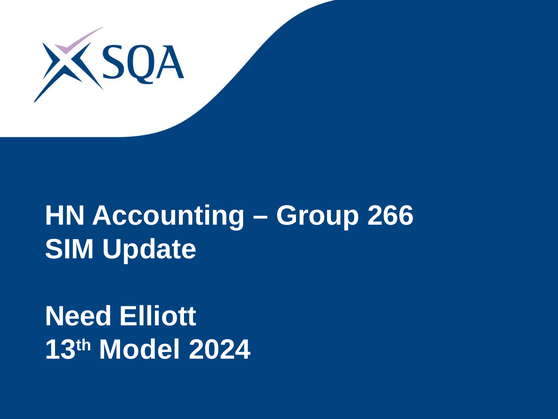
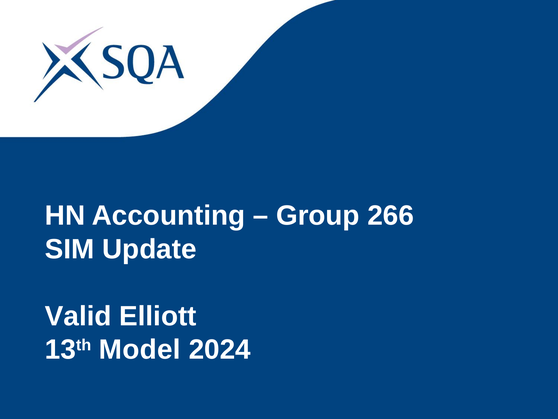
Need: Need -> Valid
